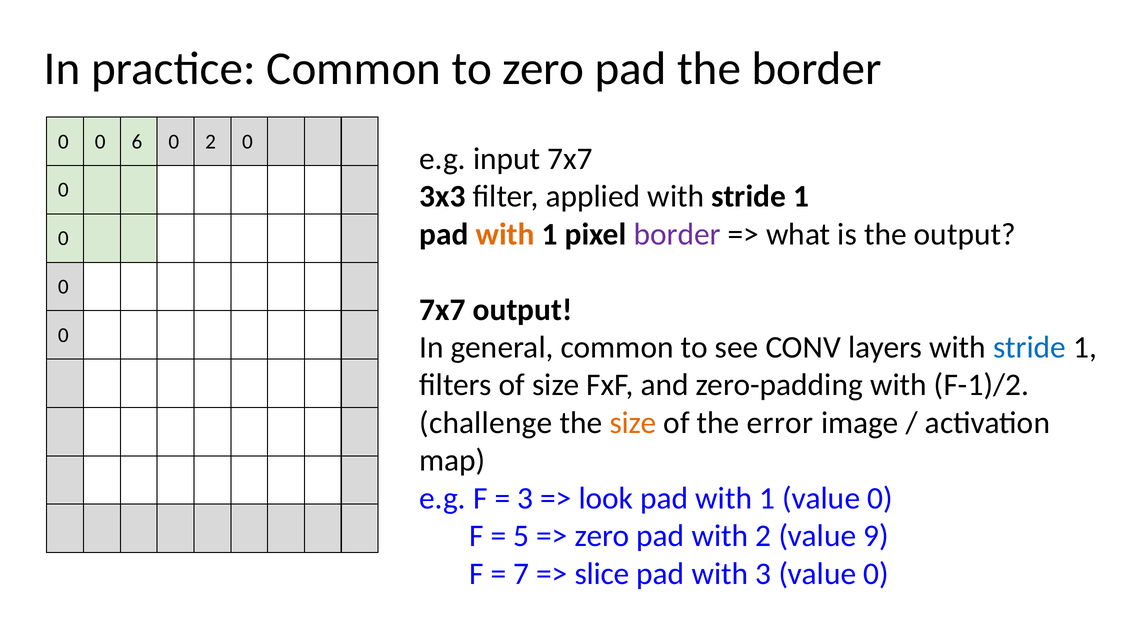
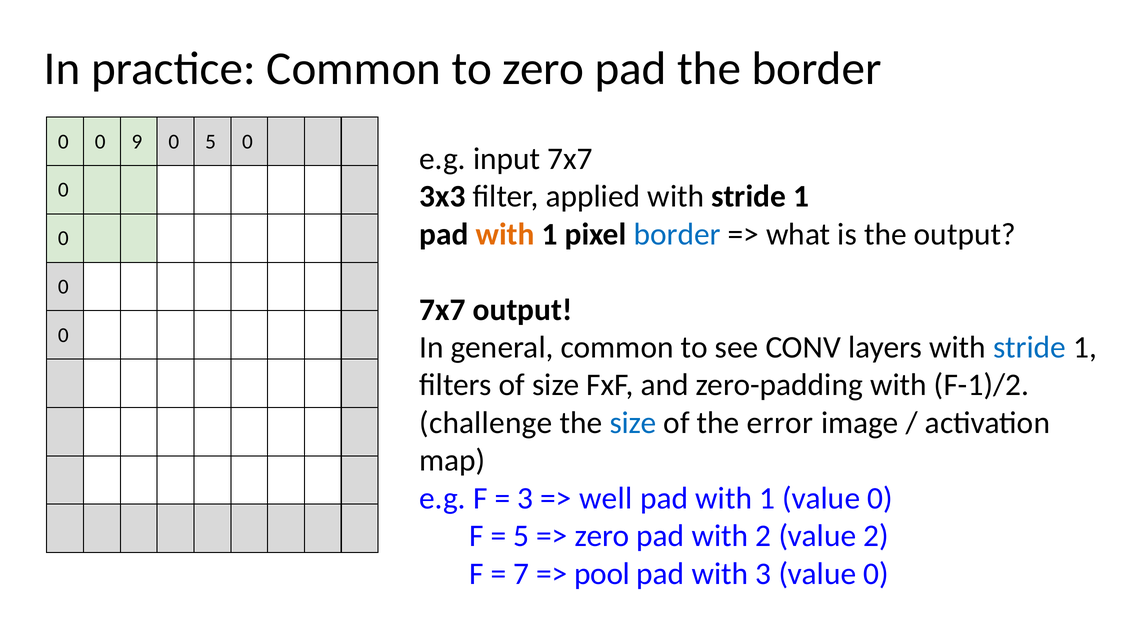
6: 6 -> 9
0 2: 2 -> 5
border at (677, 234) colour: purple -> blue
size at (633, 423) colour: orange -> blue
look: look -> well
value 9: 9 -> 2
slice: slice -> pool
